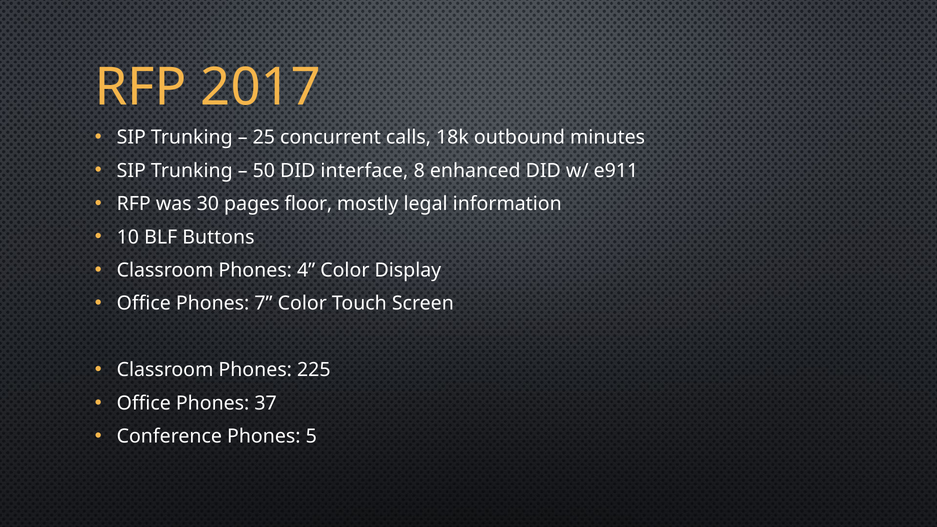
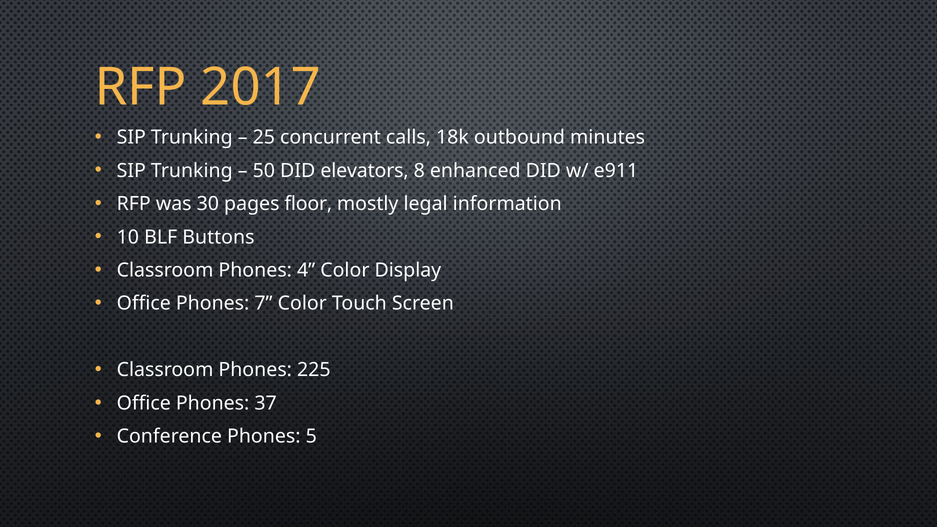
interface: interface -> elevators
